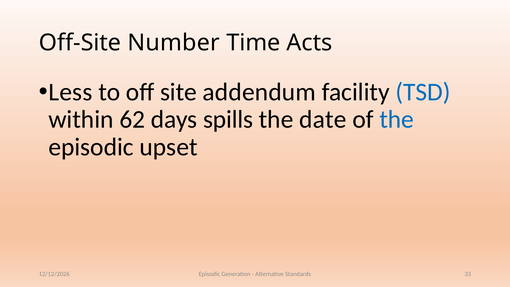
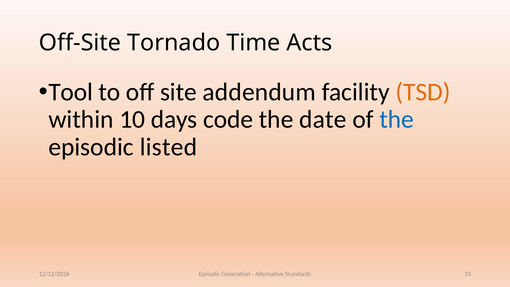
Number: Number -> Tornado
Less: Less -> Tool
TSD colour: blue -> orange
62: 62 -> 10
spills: spills -> code
upset: upset -> listed
